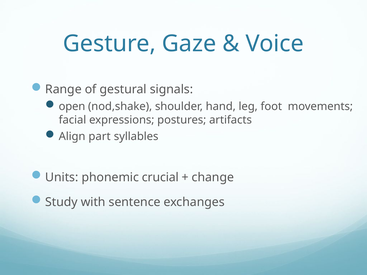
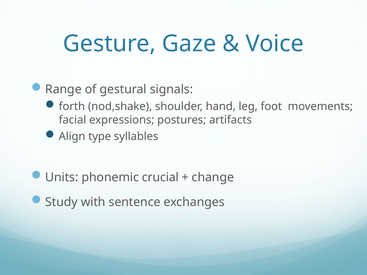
open: open -> forth
part: part -> type
